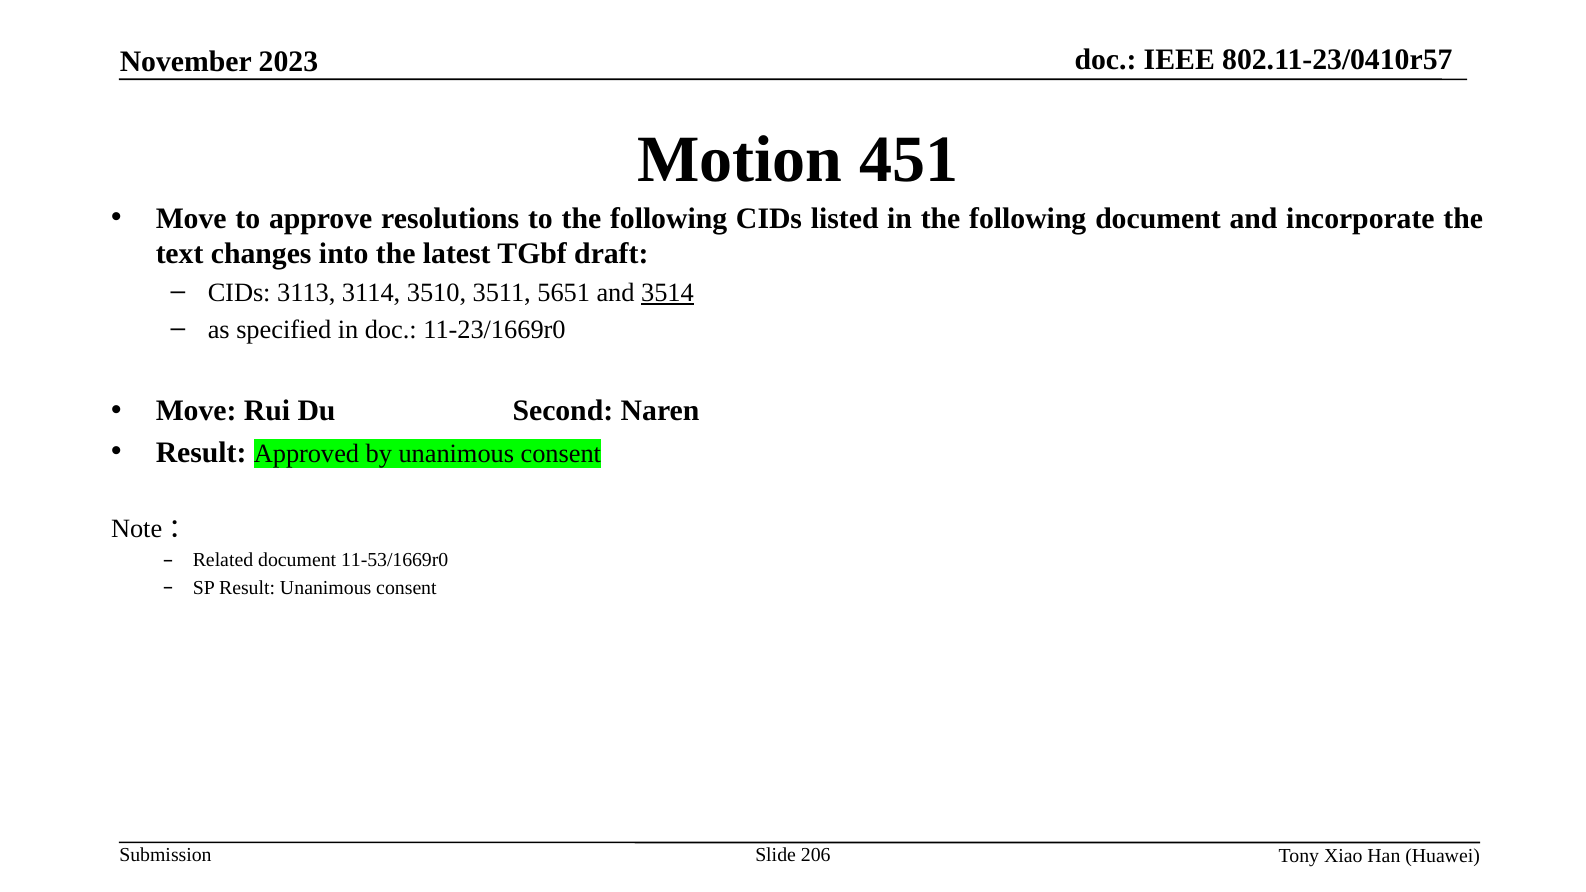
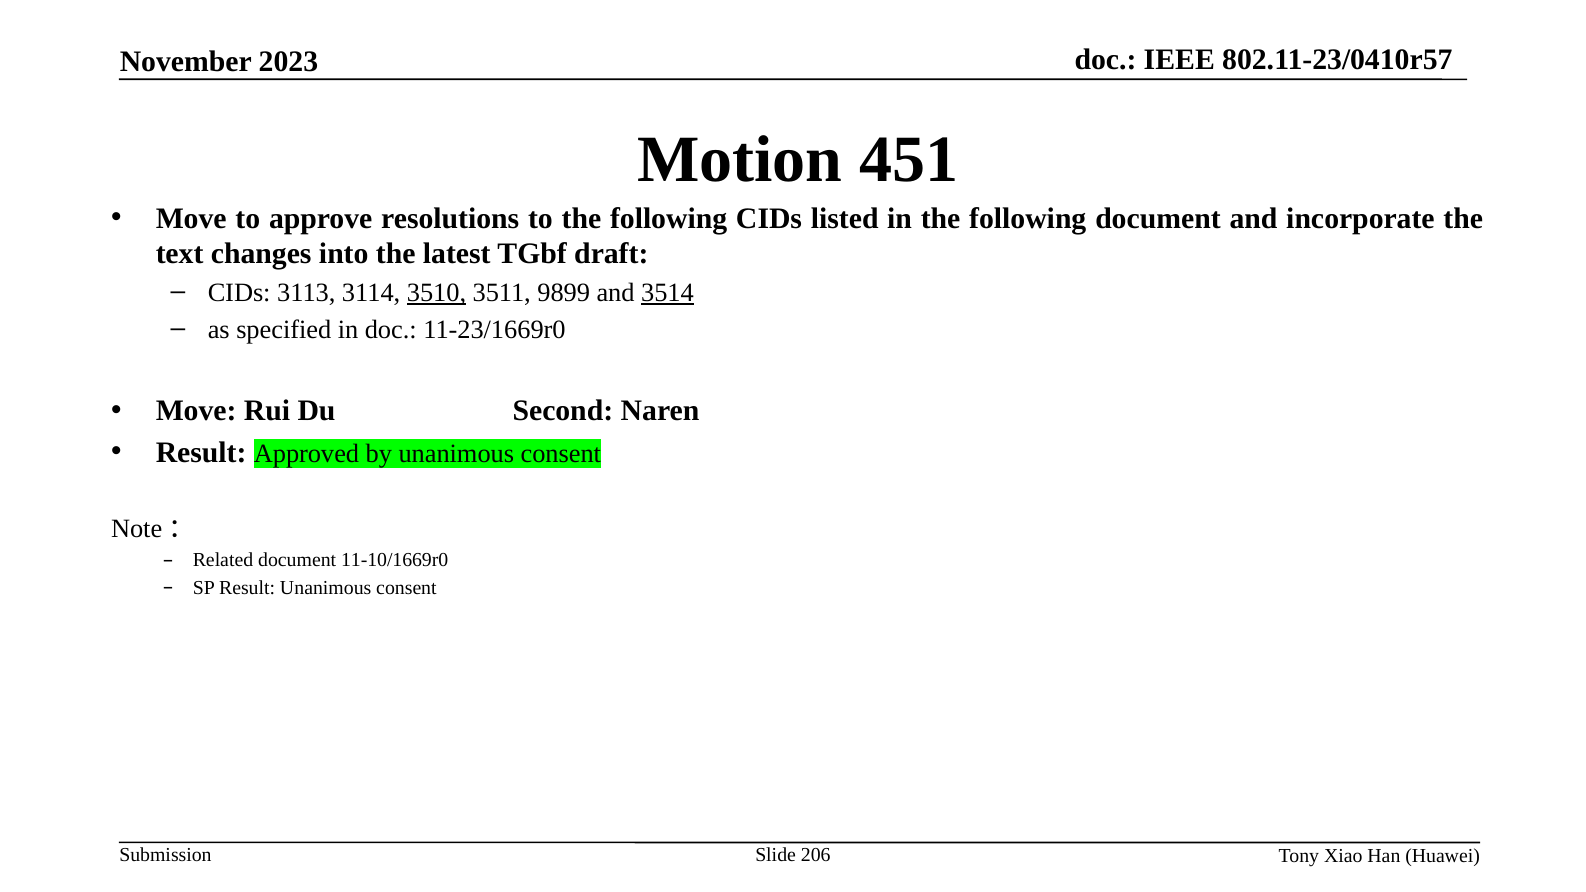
3510 underline: none -> present
5651: 5651 -> 9899
11-53/1669r0: 11-53/1669r0 -> 11-10/1669r0
